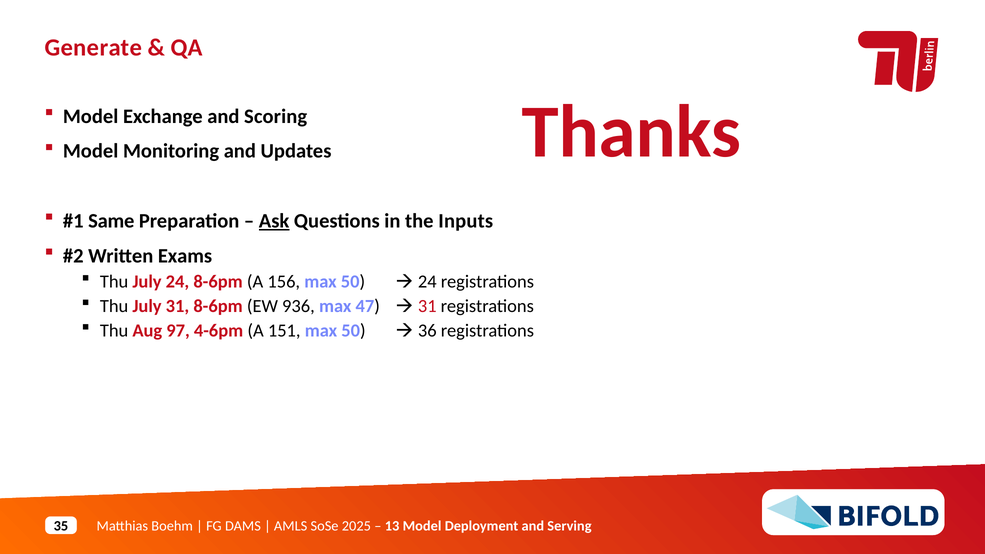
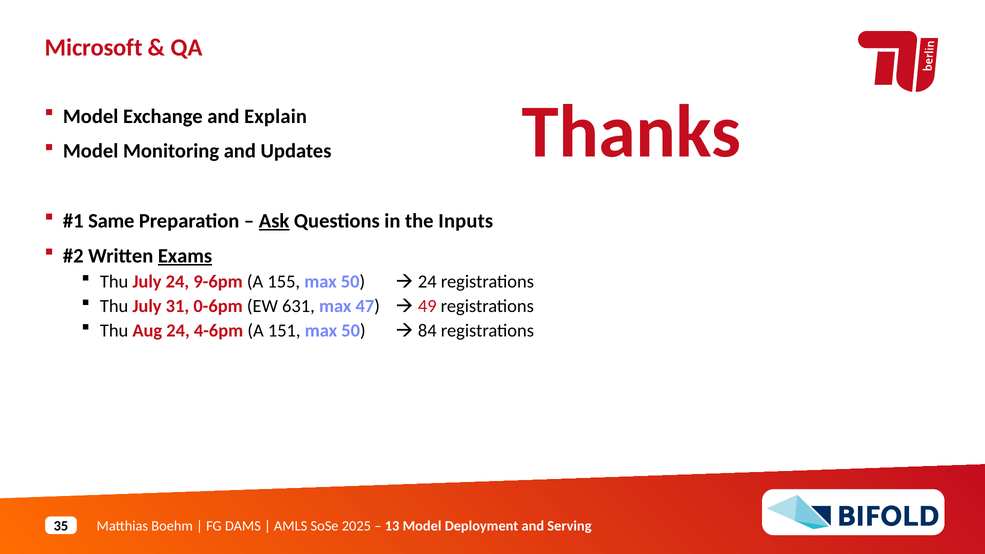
Generate: Generate -> Microsoft
Scoring: Scoring -> Explain
Exams underline: none -> present
24 8-6pm: 8-6pm -> 9-6pm
156: 156 -> 155
31 8-6pm: 8-6pm -> 0-6pm
936: 936 -> 631
31 at (427, 306): 31 -> 49
Aug 97: 97 -> 24
36: 36 -> 84
